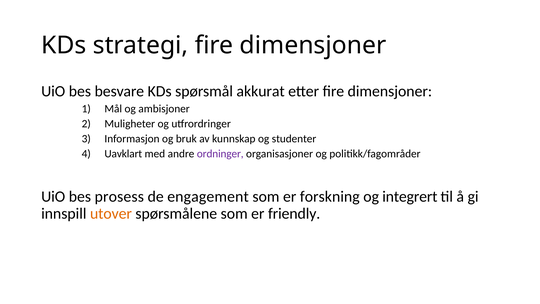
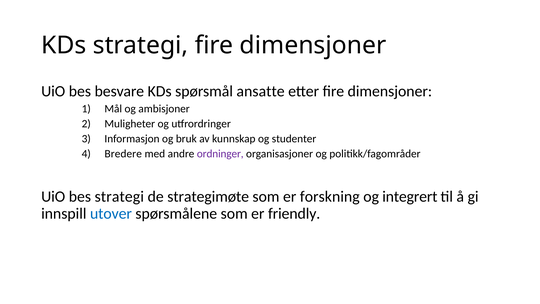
akkurat: akkurat -> ansatte
Uavklart: Uavklart -> Bredere
bes prosess: prosess -> strategi
engagement: engagement -> strategimøte
utover colour: orange -> blue
